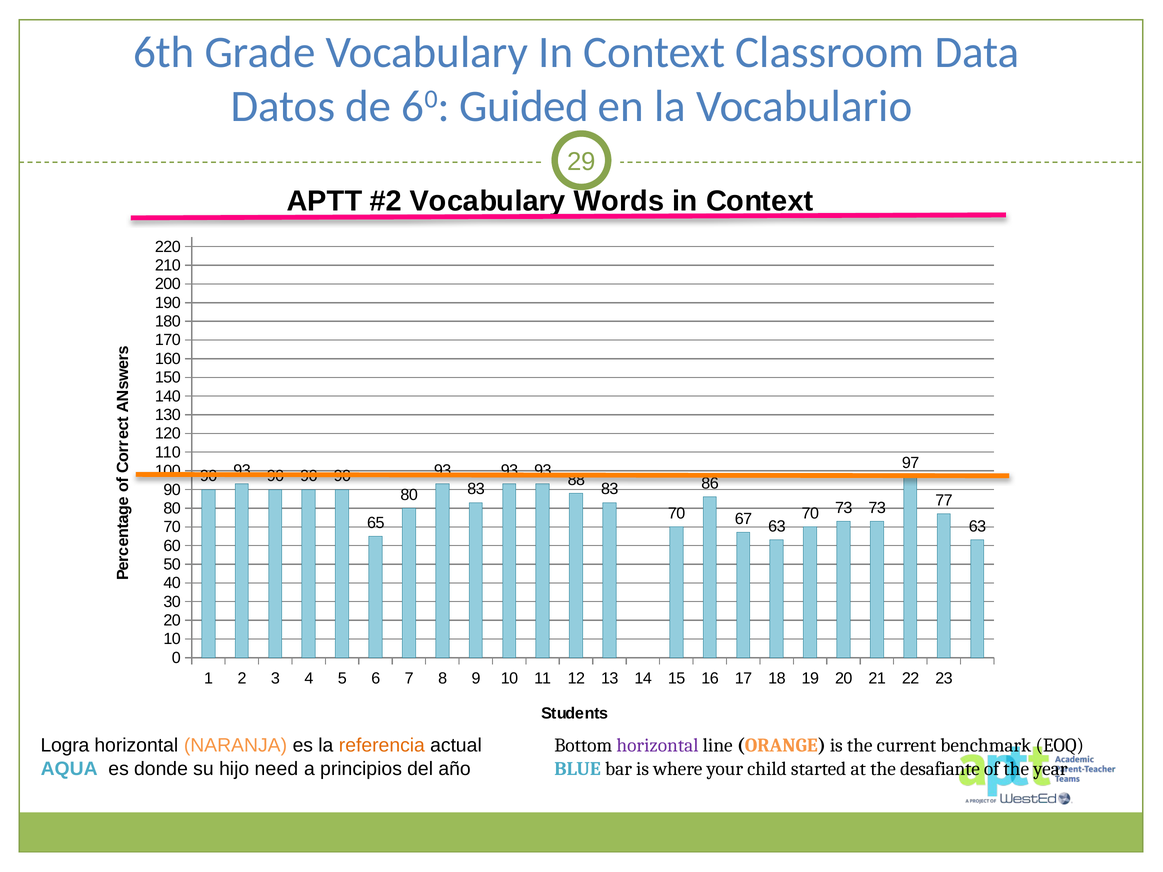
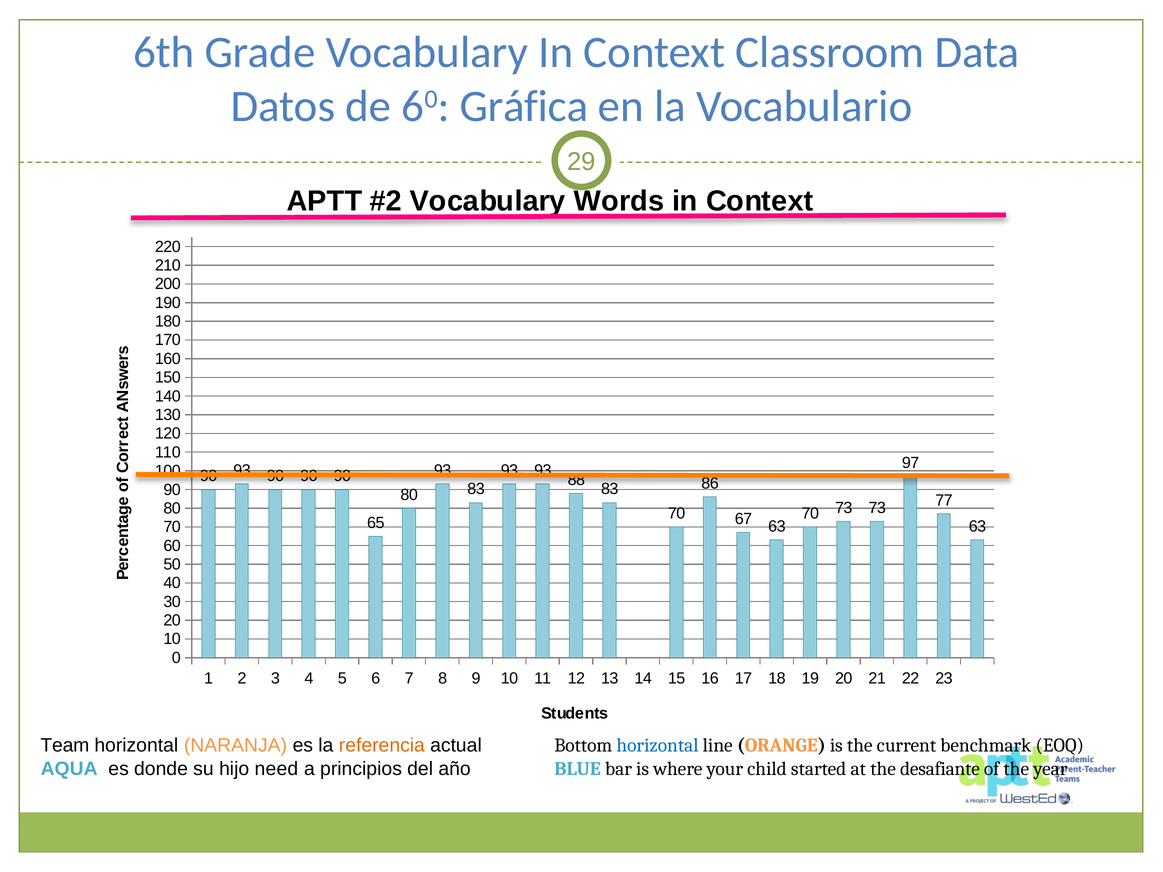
Guided: Guided -> Gráfica
Logra: Logra -> Team
horizontal at (657, 746) colour: purple -> blue
